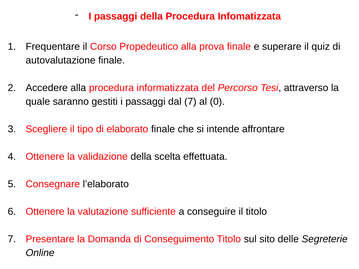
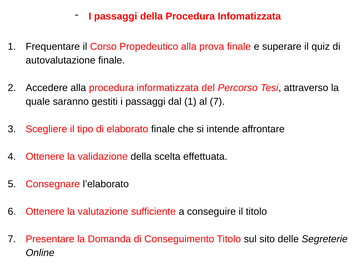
dal 7: 7 -> 1
al 0: 0 -> 7
